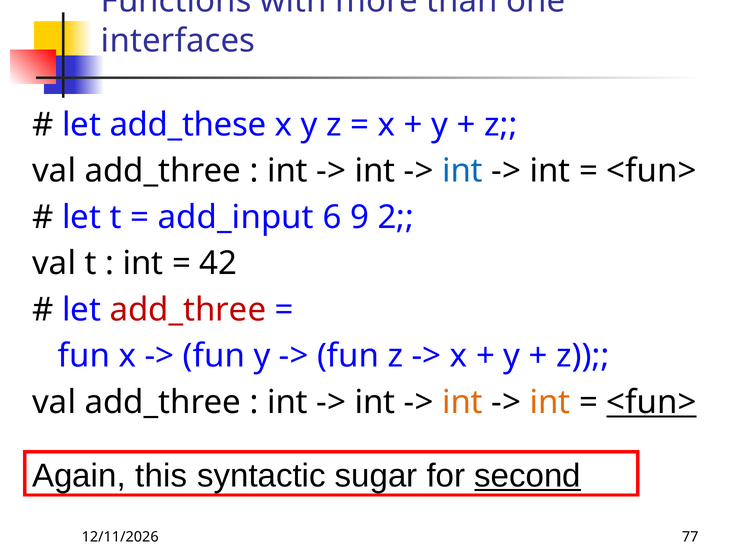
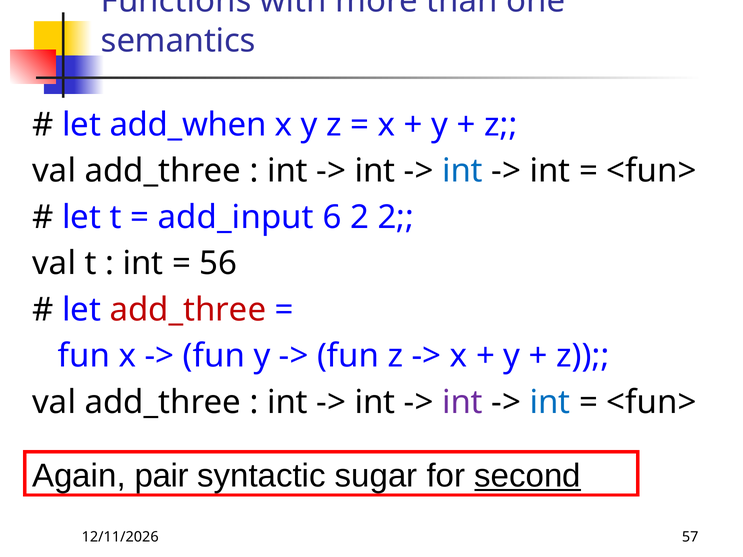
interfaces: interfaces -> semantics
add_these: add_these -> add_when
6 9: 9 -> 2
42: 42 -> 56
int at (463, 402) colour: orange -> purple
int at (550, 402) colour: orange -> blue
<fun> at (651, 402) underline: present -> none
this: this -> pair
77: 77 -> 57
